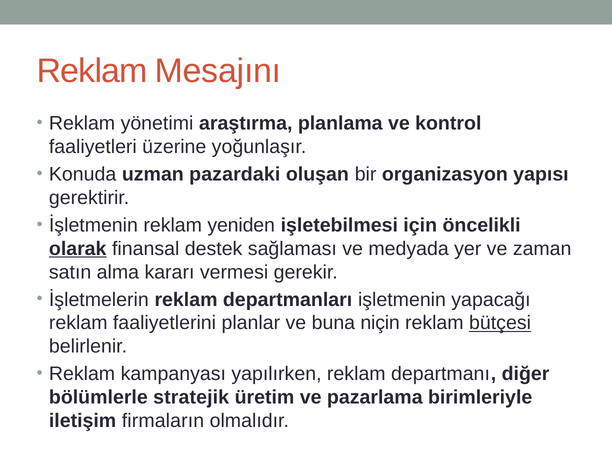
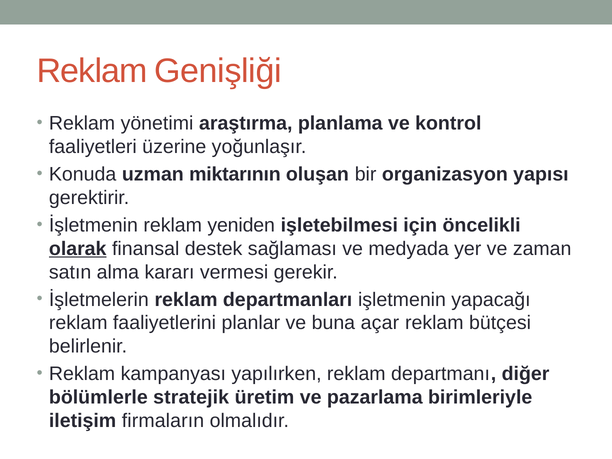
Mesajını: Mesajını -> Genişliği
pazardaki: pazardaki -> miktarının
niçin: niçin -> açar
bütçesi underline: present -> none
